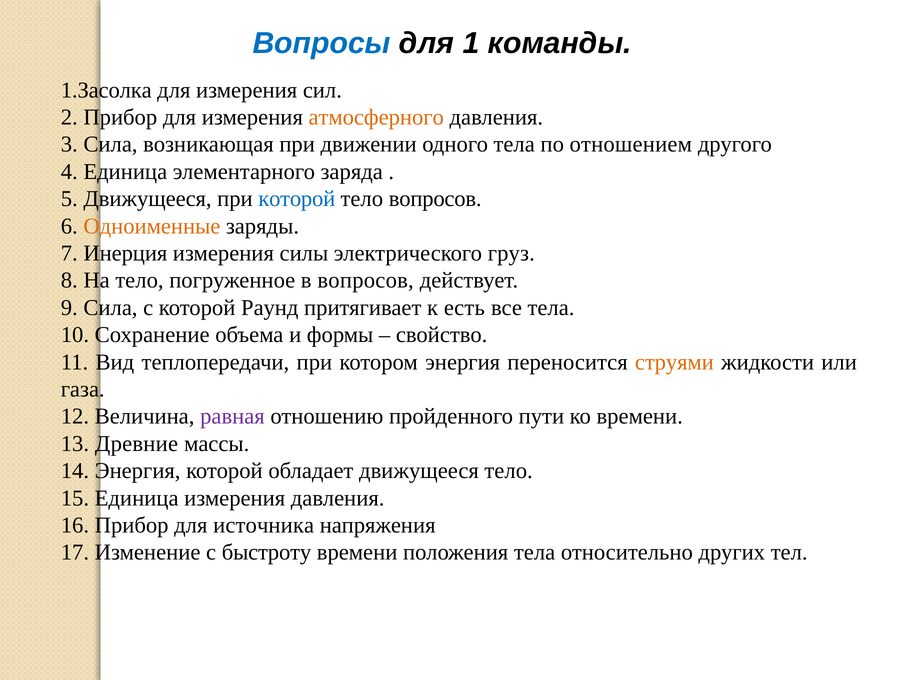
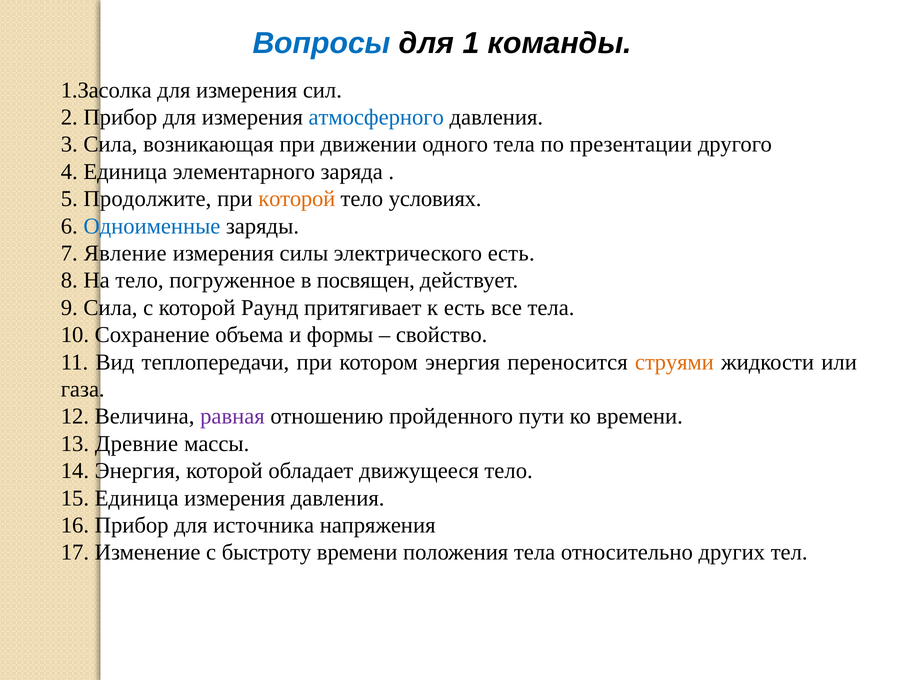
атмосферного colour: orange -> blue
отношением: отношением -> презентации
5 Движущееся: Движущееся -> Продолжите
которой at (297, 199) colour: blue -> orange
тело вопросов: вопросов -> условиях
Одноименные colour: orange -> blue
Инерция: Инерция -> Явление
электрического груз: груз -> есть
в вопросов: вопросов -> посвящен
